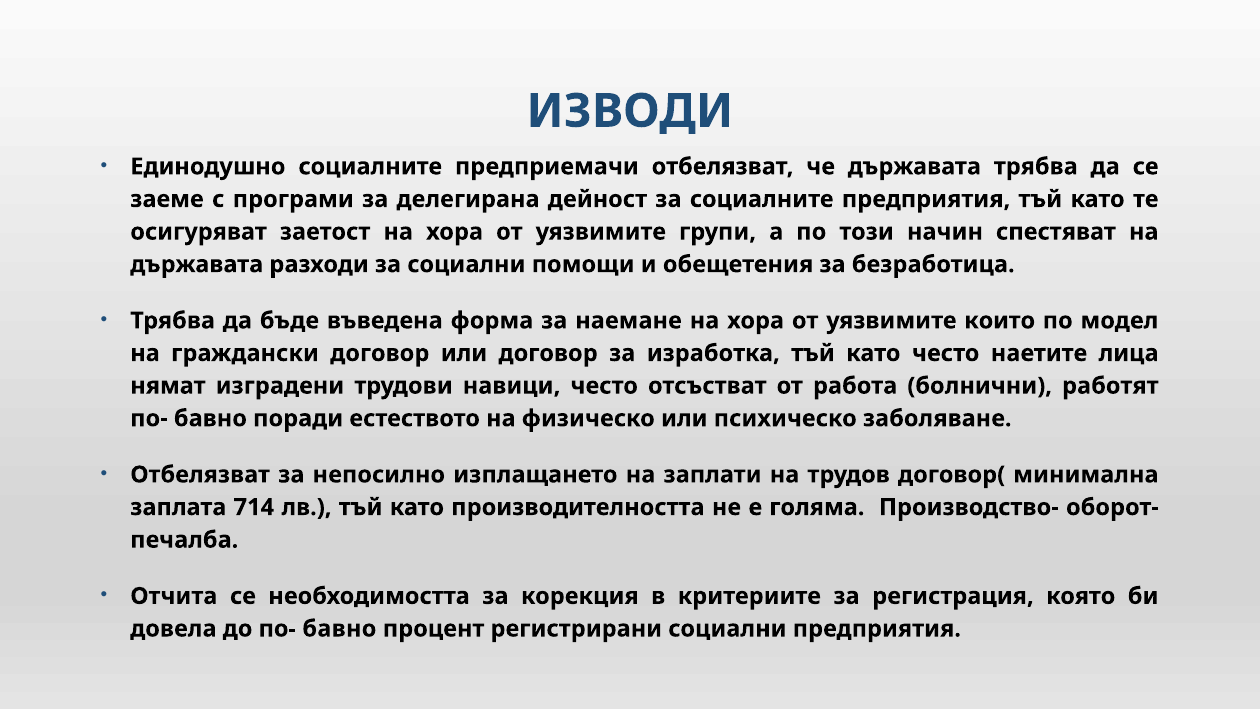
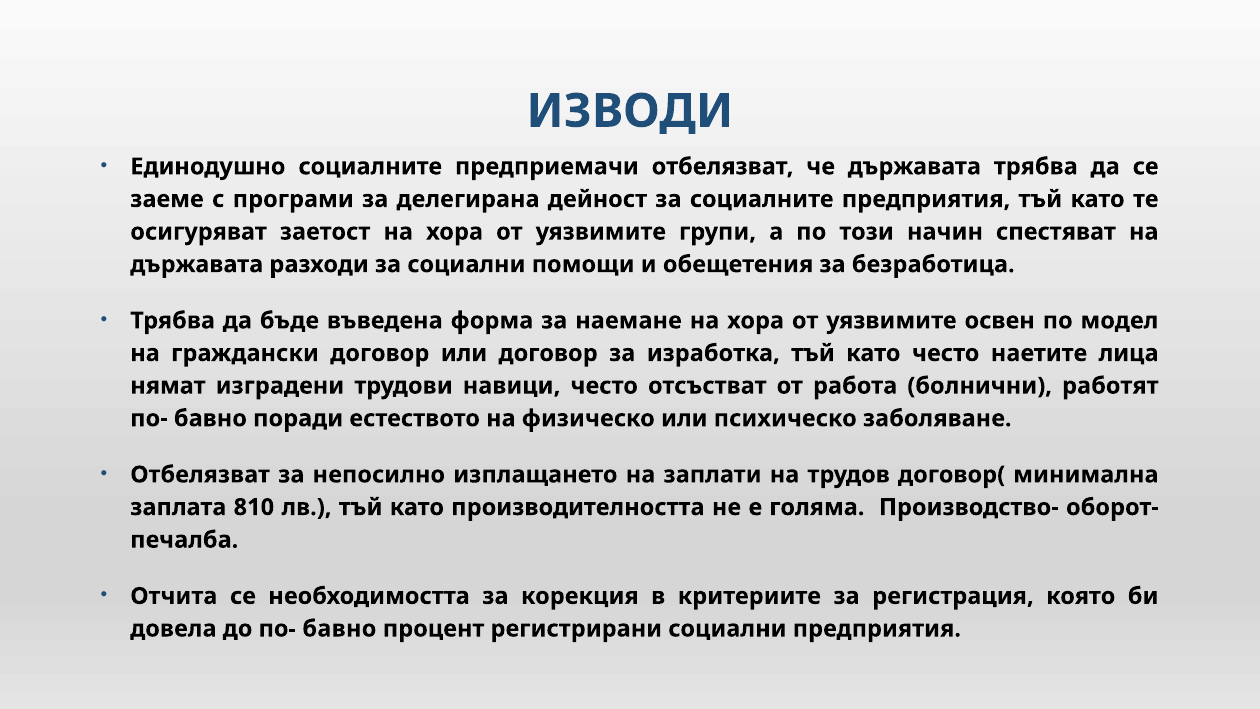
които: които -> освен
714: 714 -> 810
